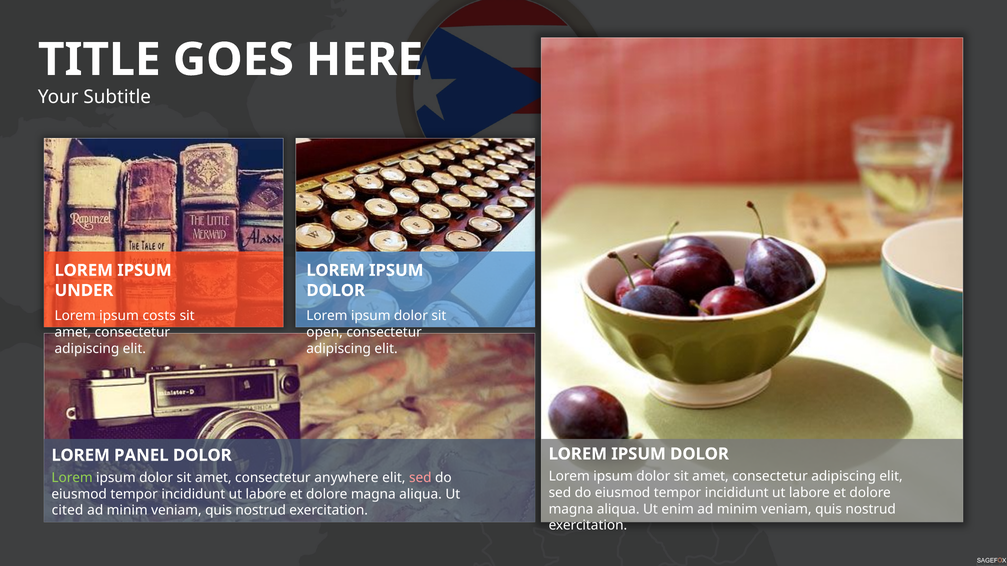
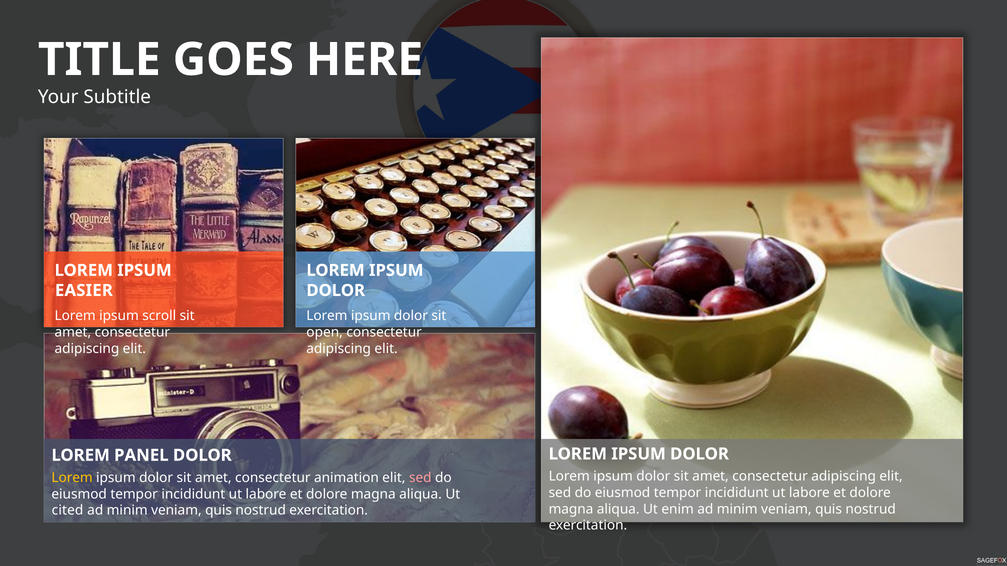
UNDER: UNDER -> EASIER
costs: costs -> scroll
Lorem at (72, 478) colour: light green -> yellow
anywhere: anywhere -> animation
